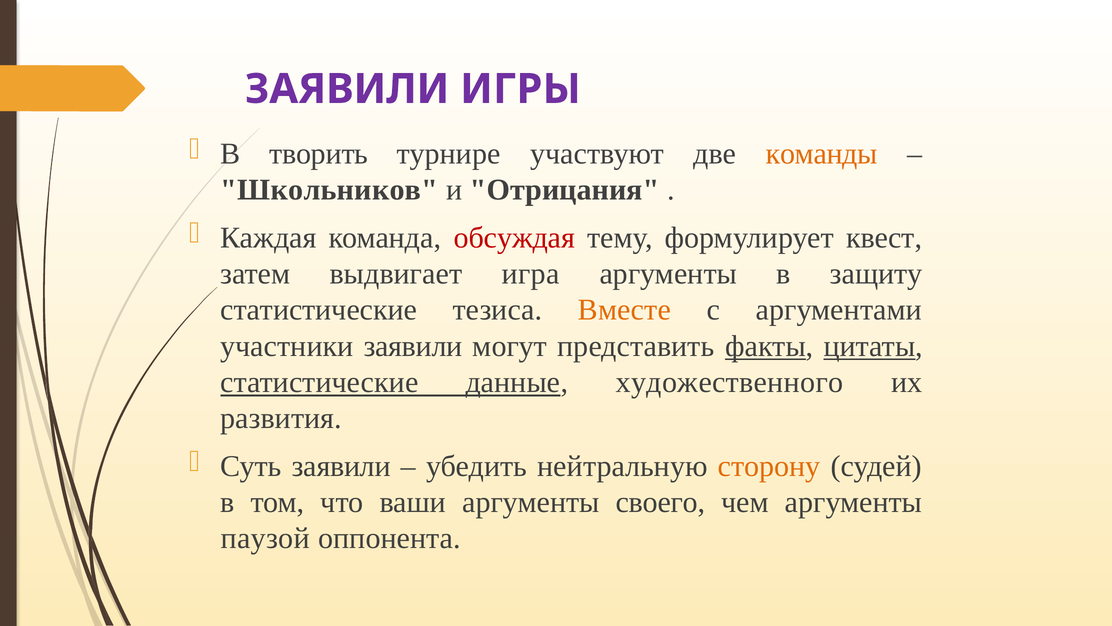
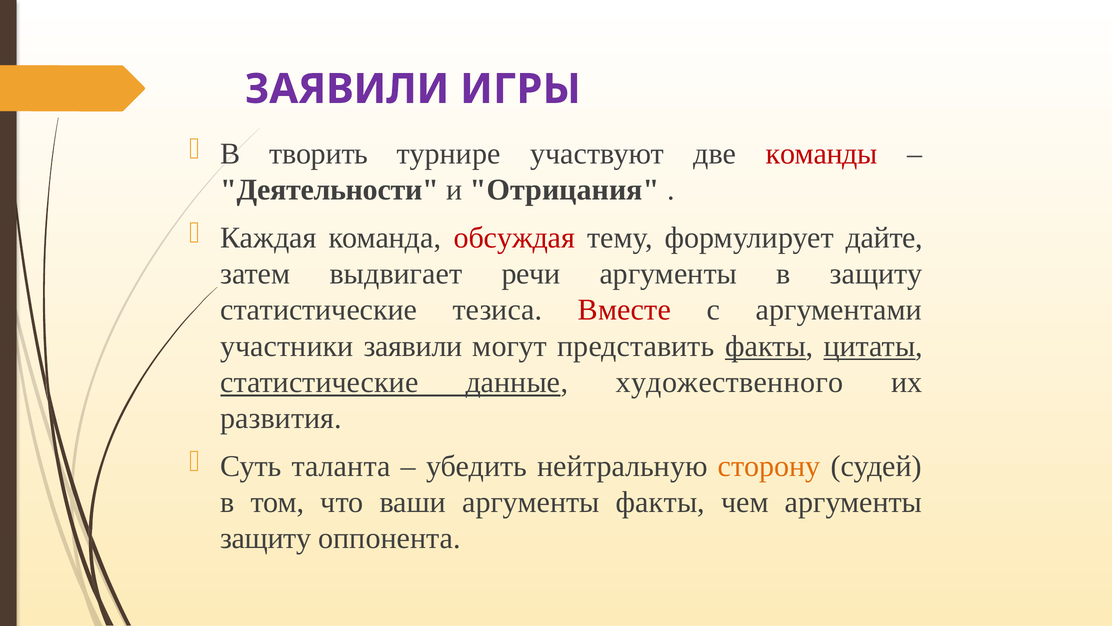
команды colour: orange -> red
Школьников: Школьников -> Деятельности
квест: квест -> дайте
игра: игра -> речи
Вместе colour: orange -> red
Суть заявили: заявили -> таланта
аргументы своего: своего -> факты
паузой at (265, 538): паузой -> защиту
